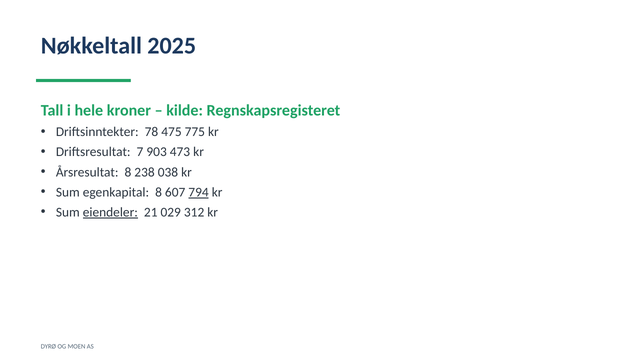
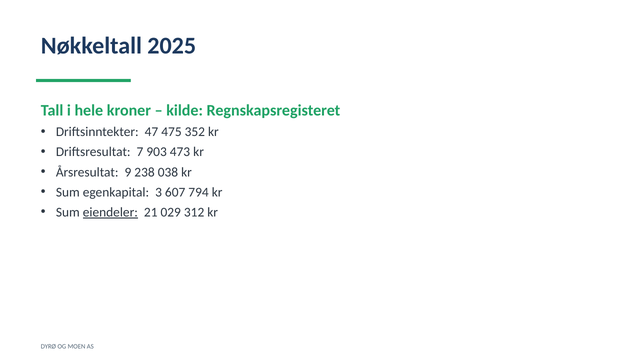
78: 78 -> 47
775: 775 -> 352
Årsresultat 8: 8 -> 9
egenkapital 8: 8 -> 3
794 underline: present -> none
